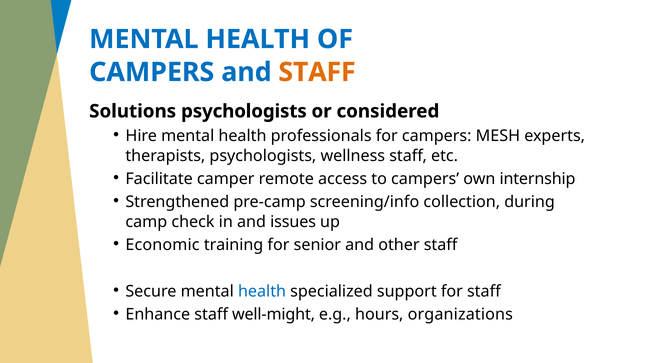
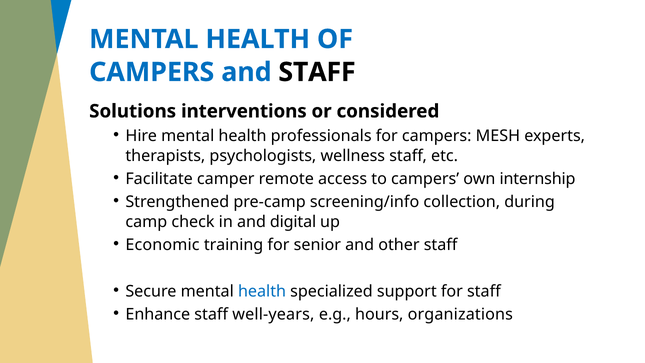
STAFF at (317, 72) colour: orange -> black
Solutions psychologists: psychologists -> interventions
issues: issues -> digital
well-might: well-might -> well-years
